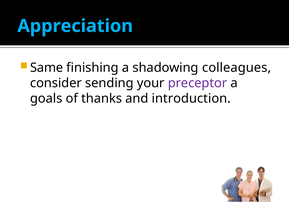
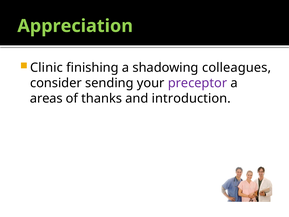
Appreciation colour: light blue -> light green
Same: Same -> Clinic
goals: goals -> areas
